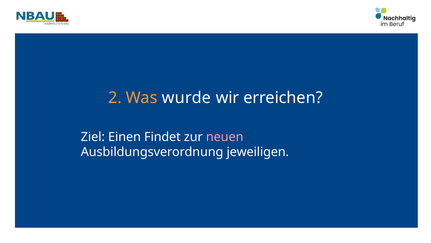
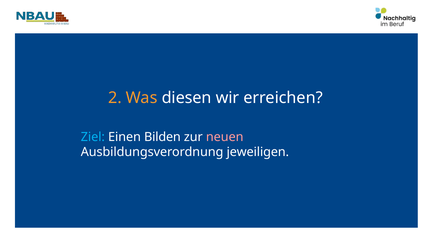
wurde: wurde -> diesen
Ziel colour: white -> light blue
Findet: Findet -> Bilden
